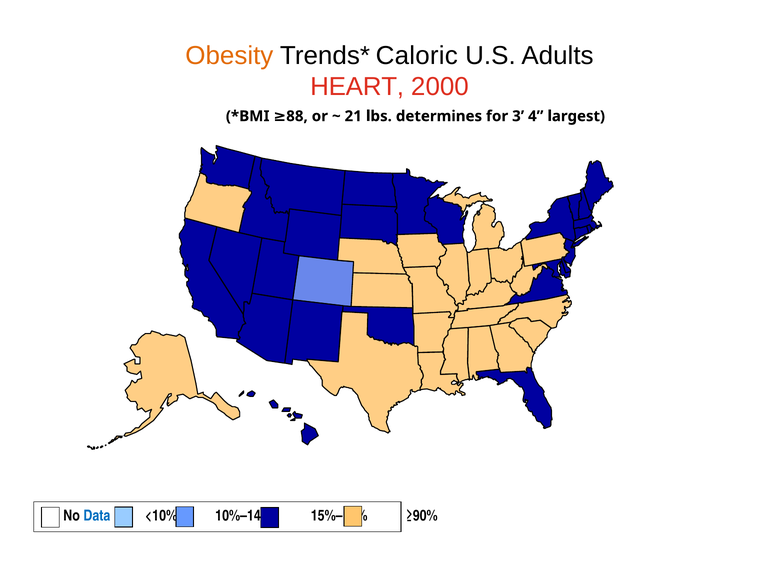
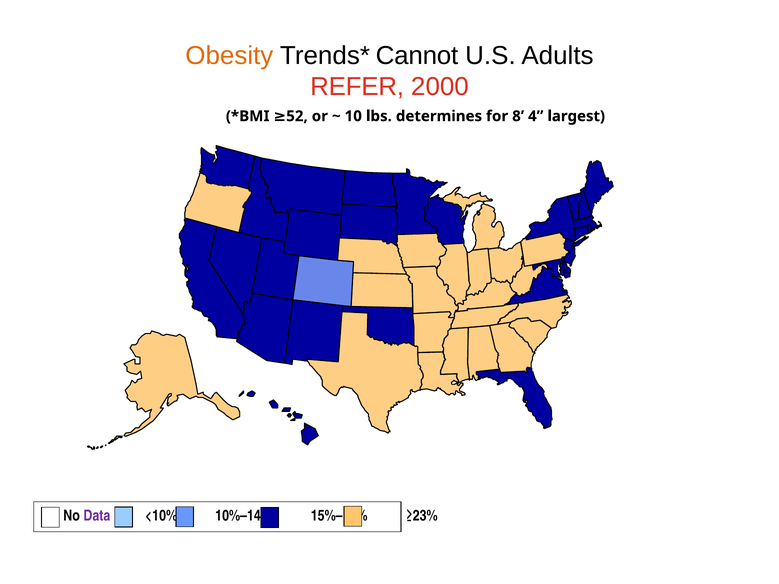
Caloric: Caloric -> Cannot
HEART: HEART -> REFER
88: 88 -> 52
21: 21 -> 10
3: 3 -> 8
Data colour: blue -> purple
≥90%: ≥90% -> ≥23%
